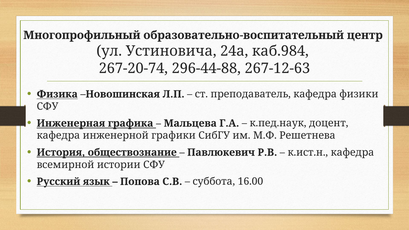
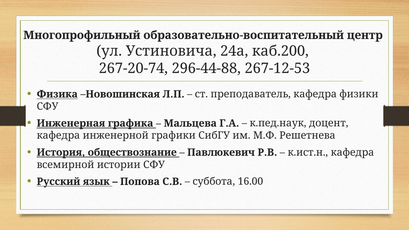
каб.984: каб.984 -> каб.200
267-12-63: 267-12-63 -> 267-12-53
